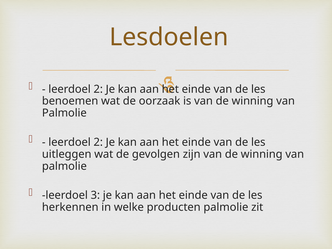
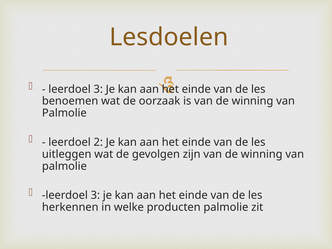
2 at (98, 89): 2 -> 3
